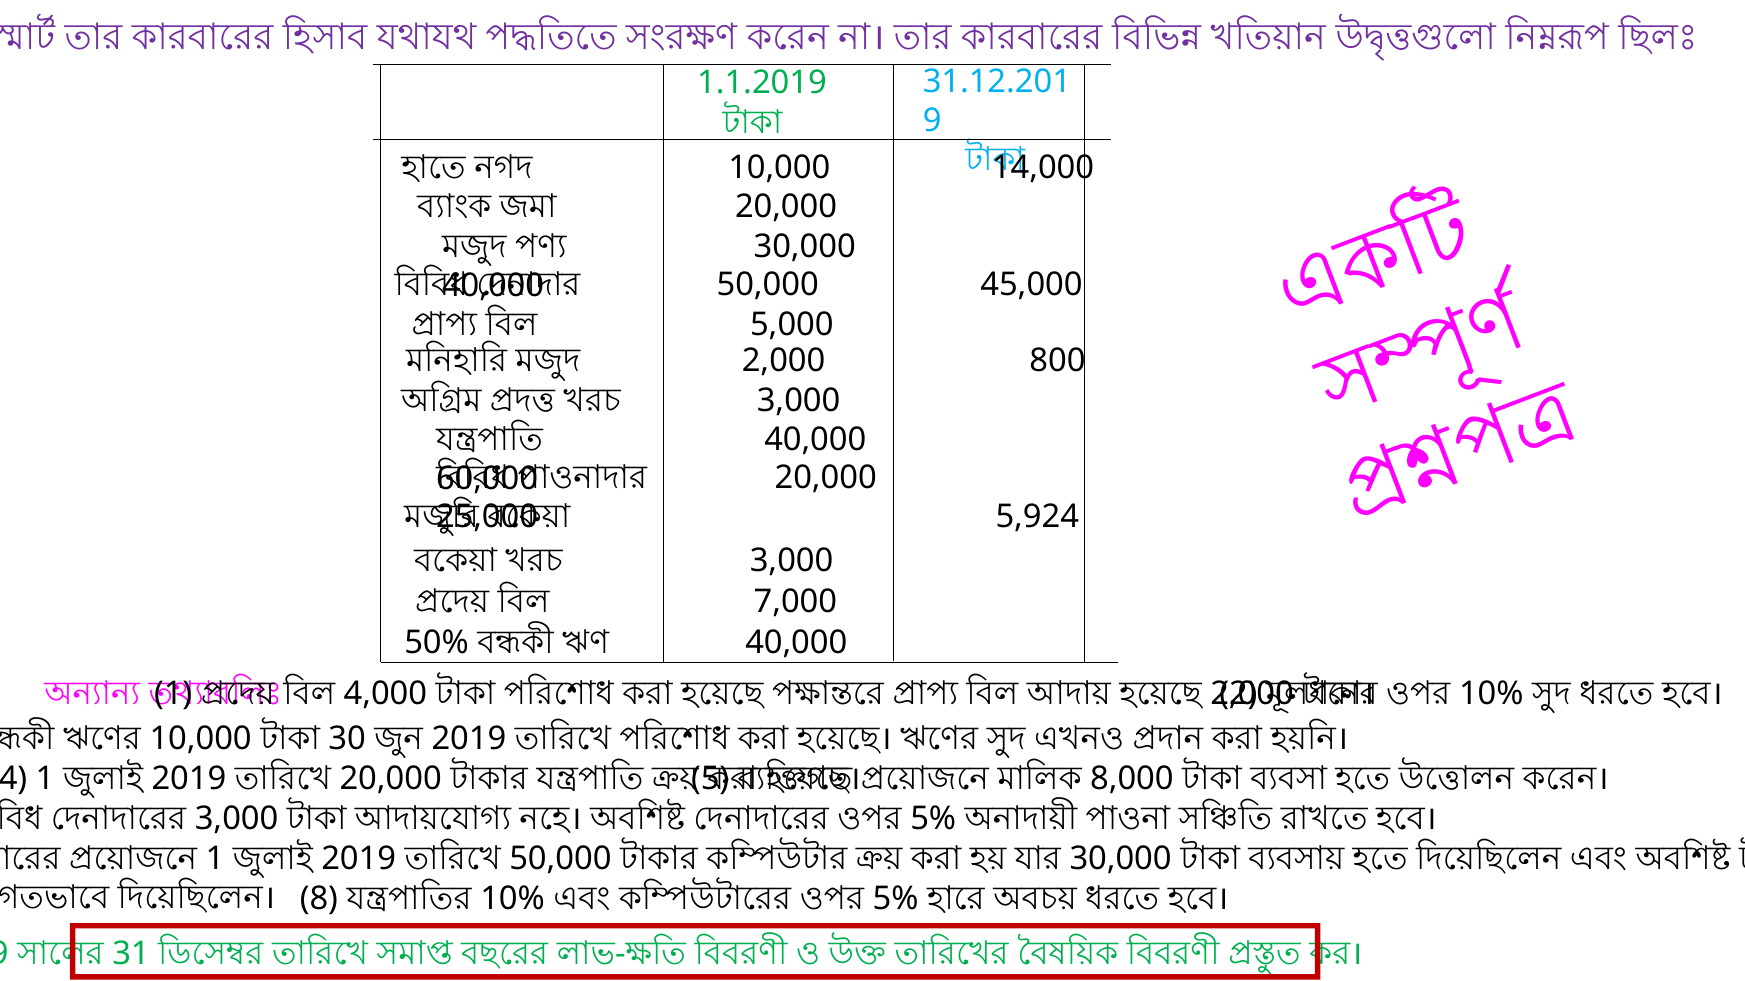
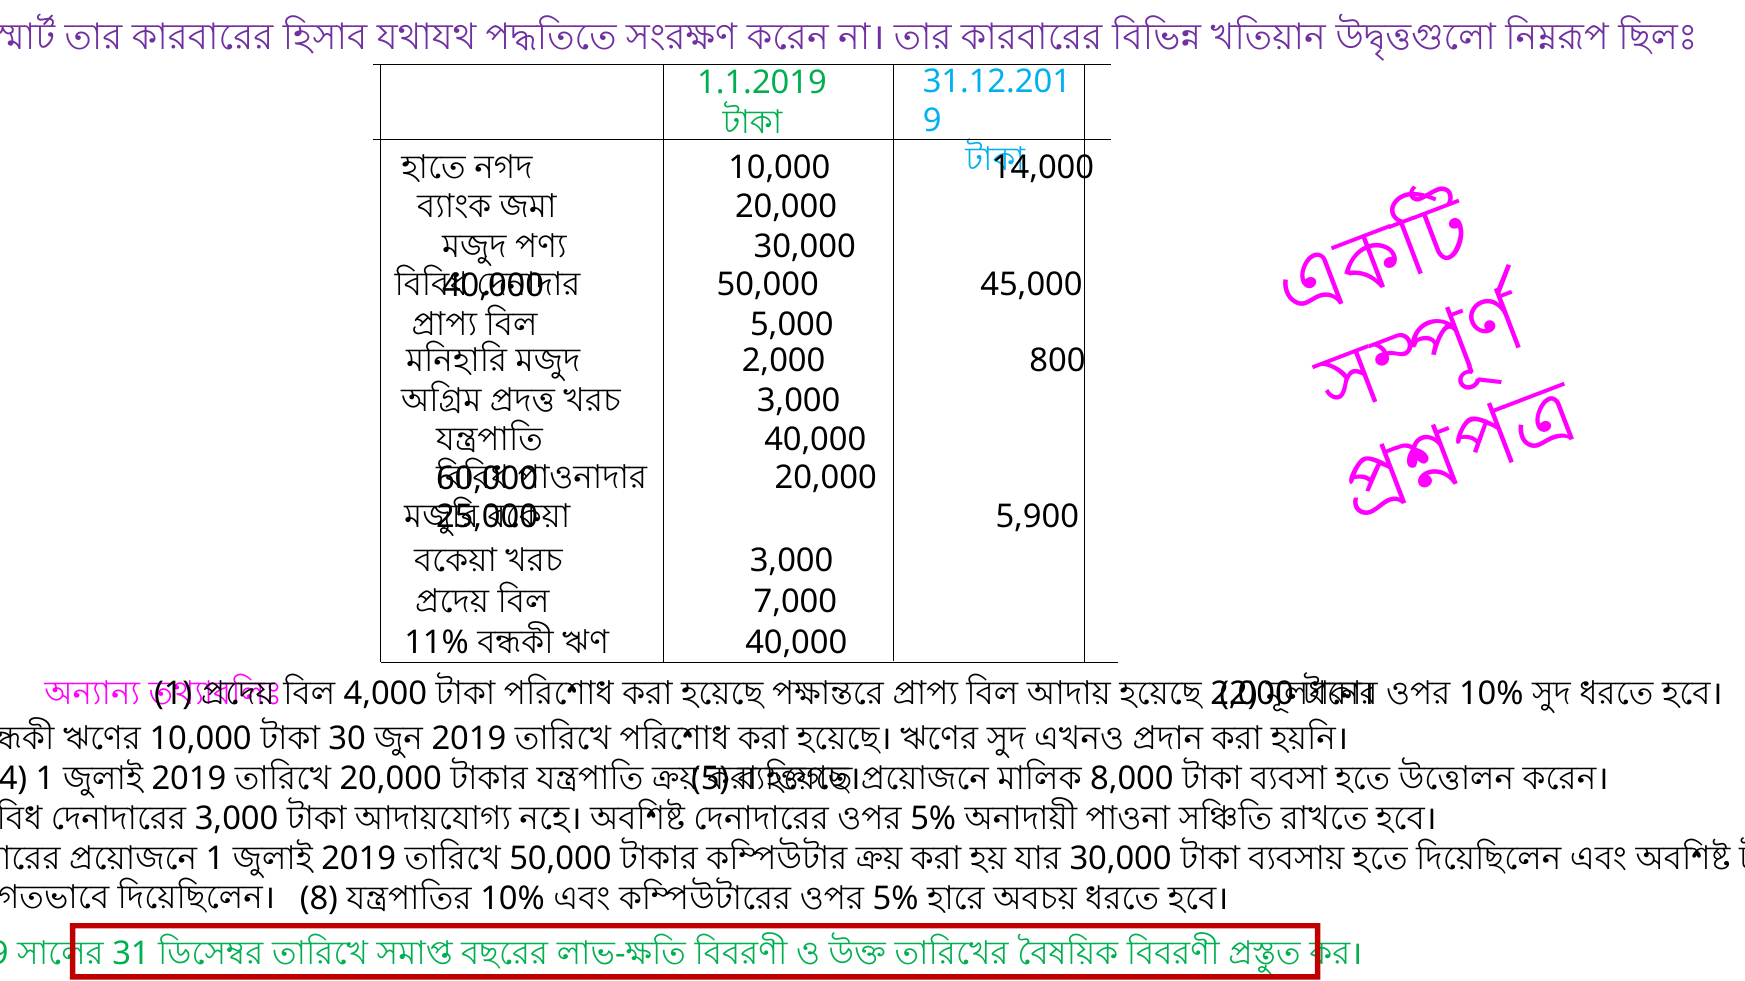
5,924: 5,924 -> 5,900
50%: 50% -> 11%
